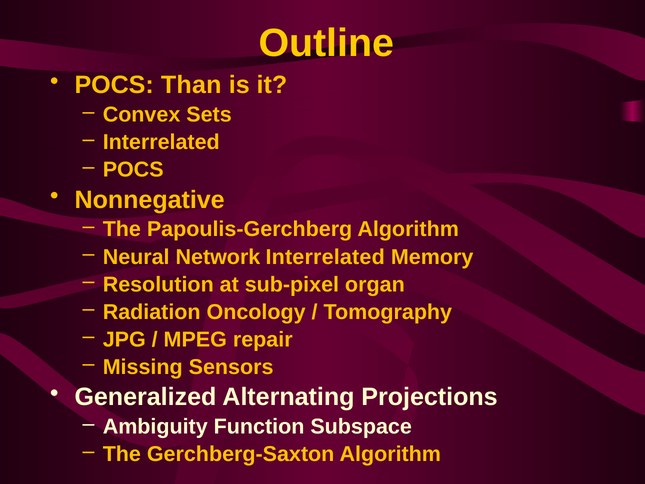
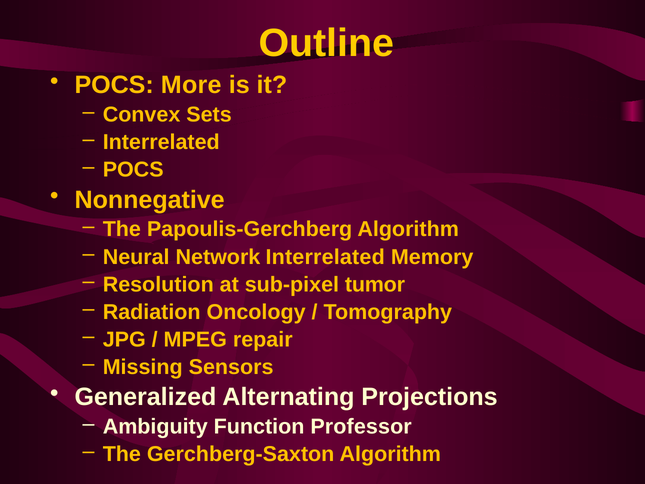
Than: Than -> More
organ: organ -> tumor
Subspace: Subspace -> Professor
